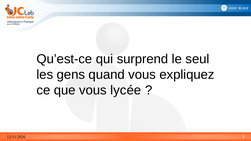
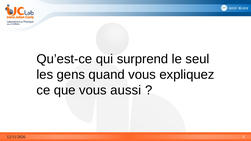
lycée: lycée -> aussi
